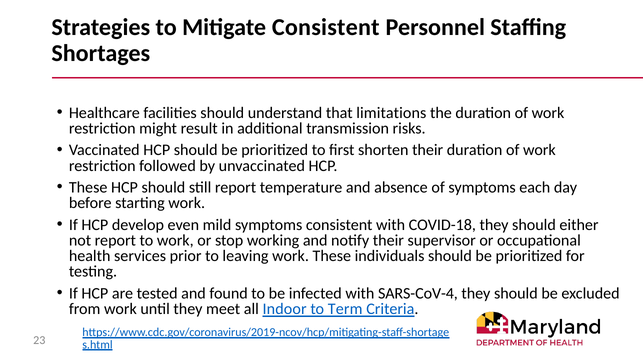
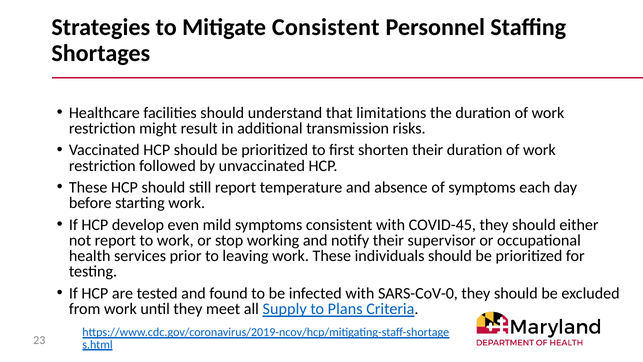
COVID-18: COVID-18 -> COVID-45
SARS-CoV-4: SARS-CoV-4 -> SARS-CoV-0
Indoor: Indoor -> Supply
Term: Term -> Plans
